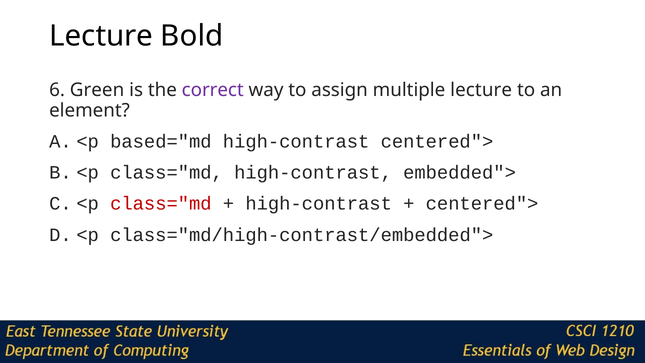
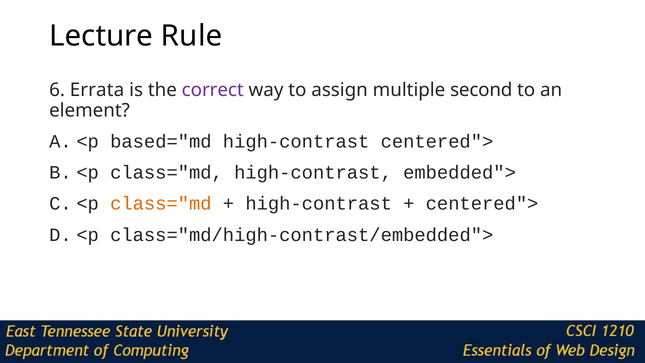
Bold: Bold -> Rule
Green: Green -> Errata
multiple lecture: lecture -> second
class="md at (161, 204) colour: red -> orange
